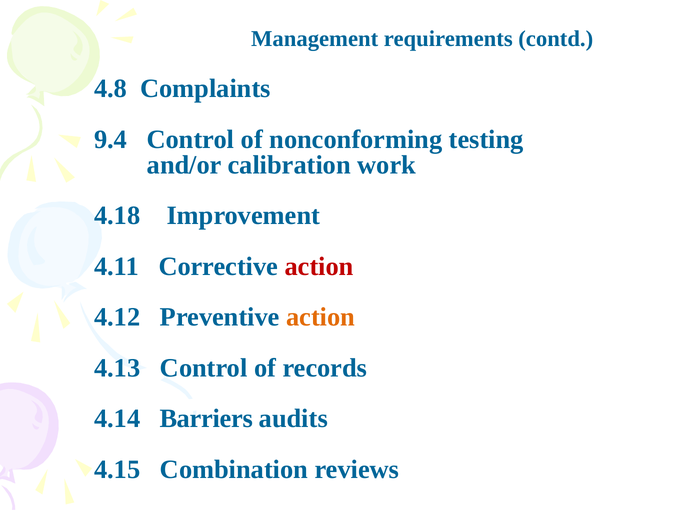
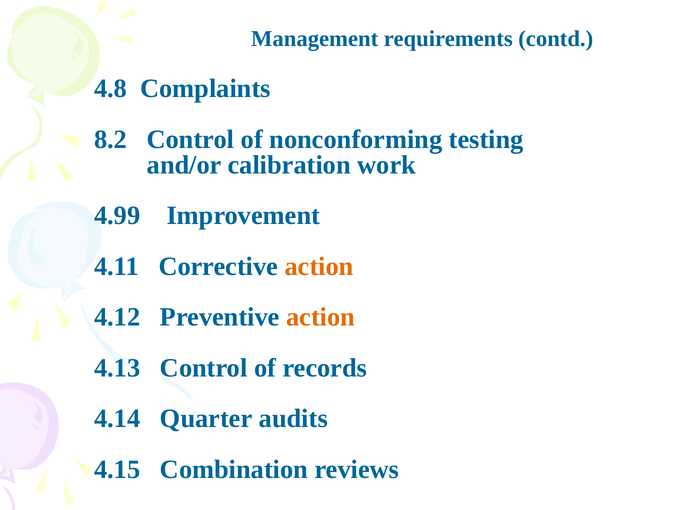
9.4: 9.4 -> 8.2
4.18: 4.18 -> 4.99
action at (319, 266) colour: red -> orange
Barriers: Barriers -> Quarter
